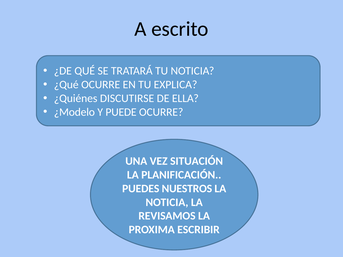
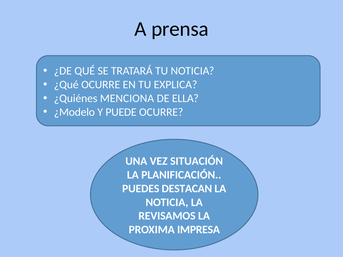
escrito: escrito -> prensa
DISCUTIRSE: DISCUTIRSE -> MENCIONA
NUESTROS: NUESTROS -> DESTACAN
ESCRIBIR: ESCRIBIR -> IMPRESA
